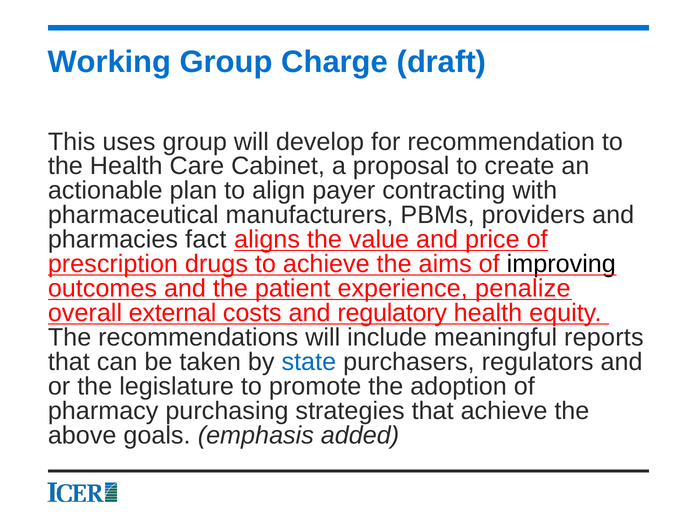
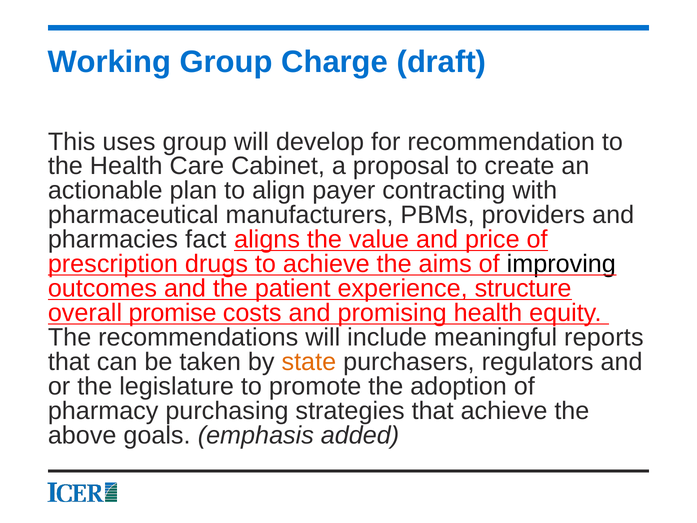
penalize: penalize -> structure
external: external -> promise
regulatory: regulatory -> promising
state colour: blue -> orange
